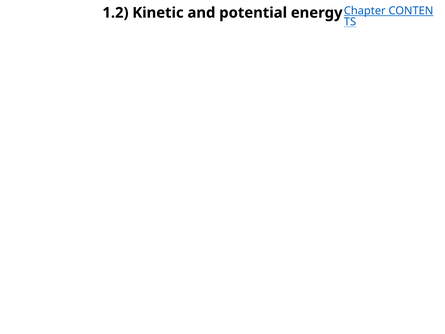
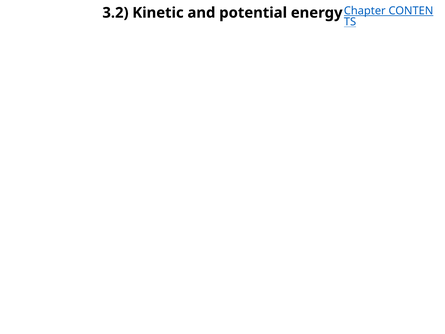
1.2: 1.2 -> 3.2
